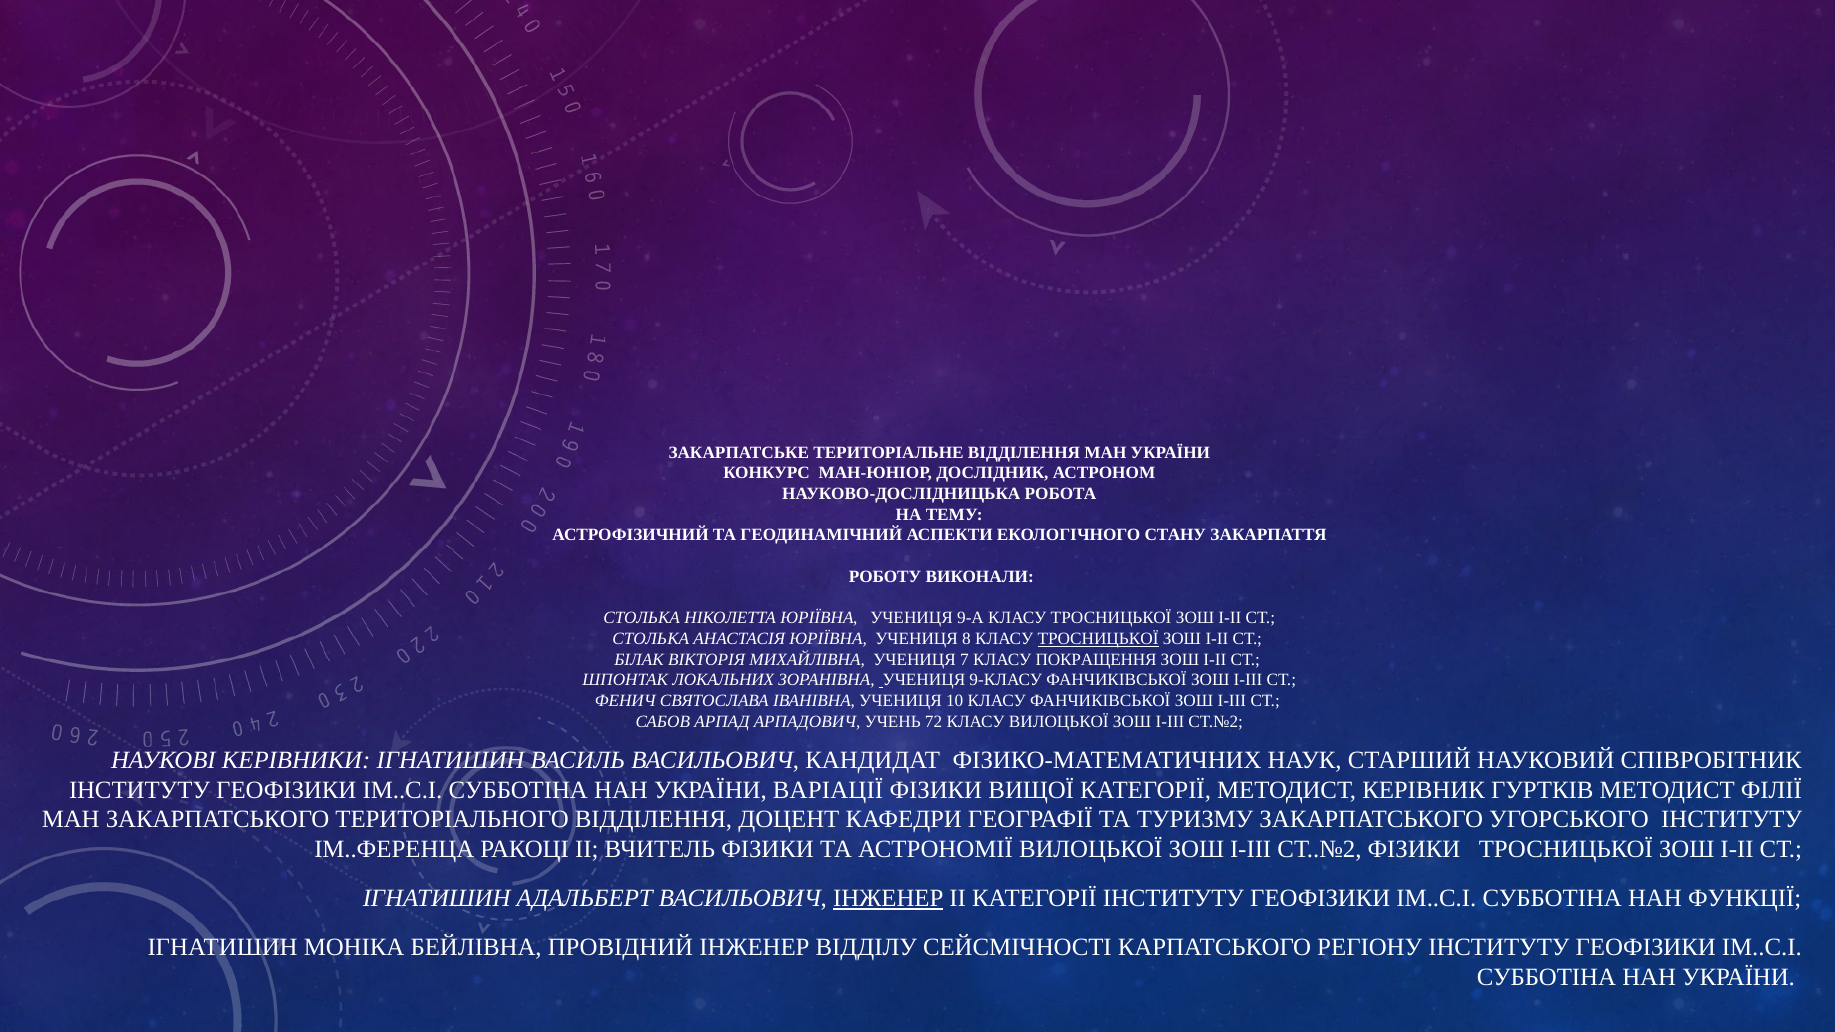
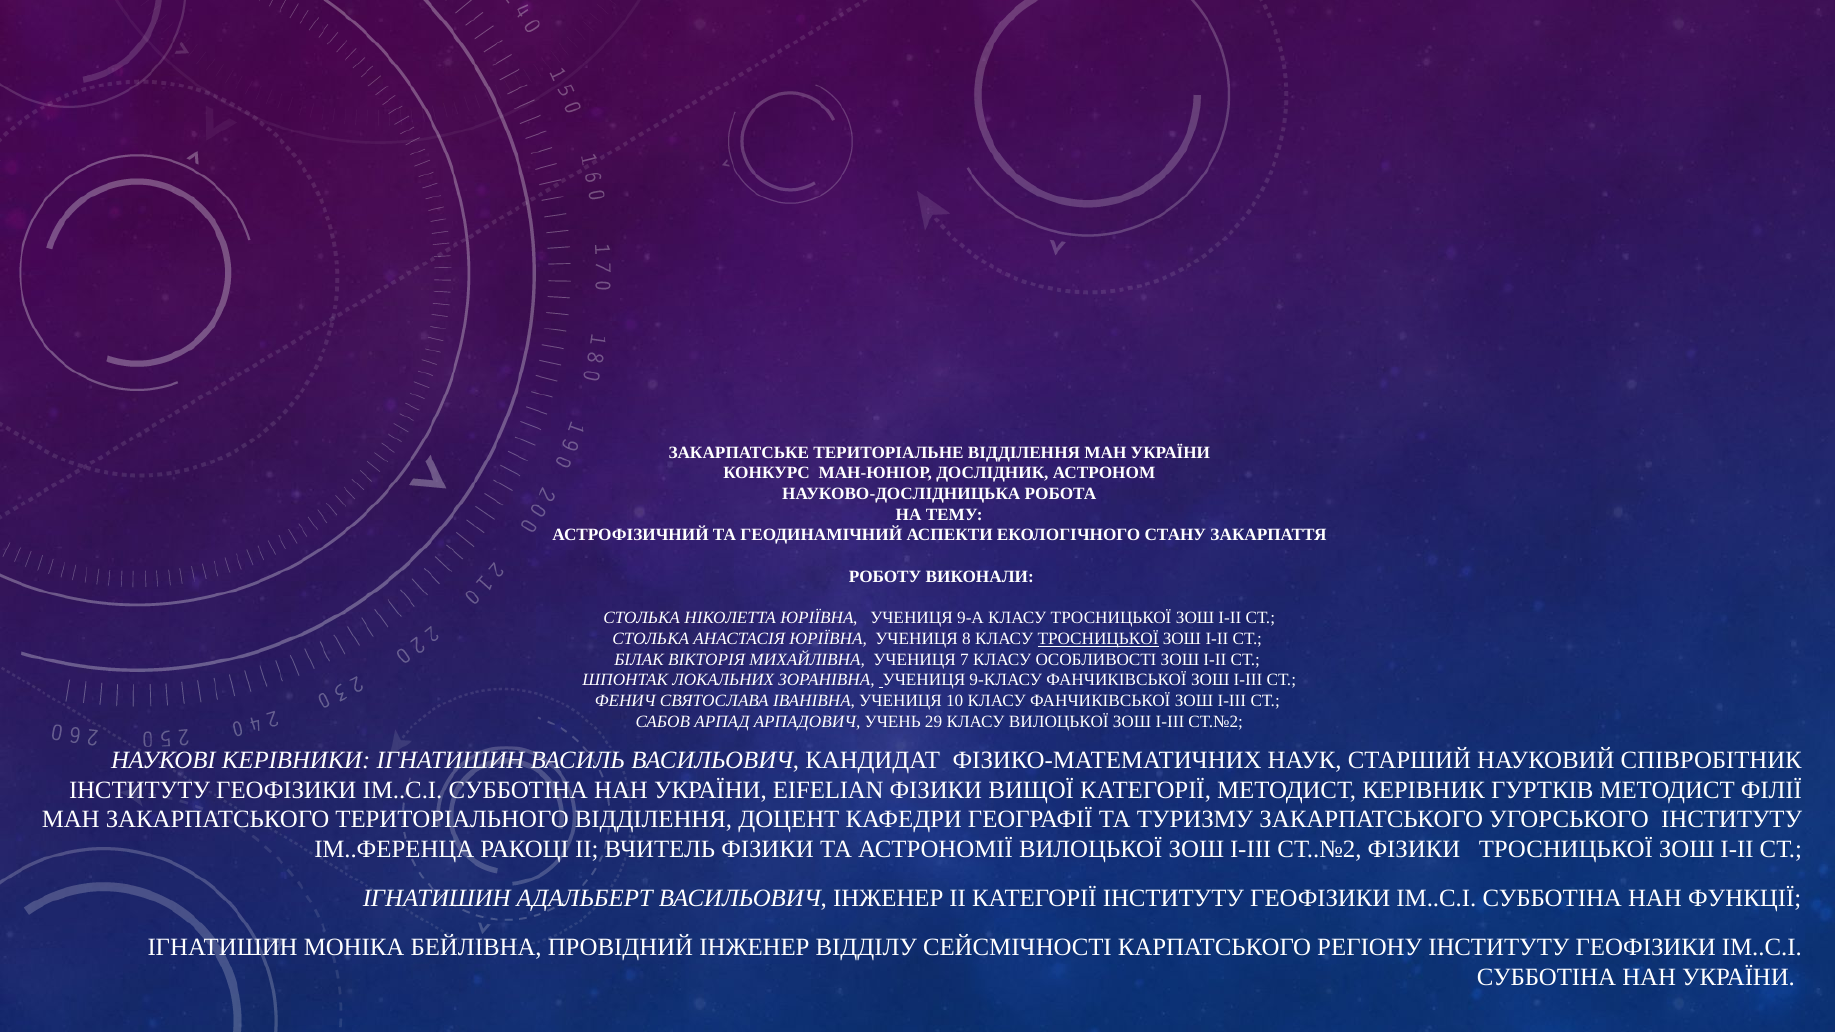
ПОКРАЩЕННЯ: ПОКРАЩЕННЯ -> ОСОБЛИВОСТІ
72: 72 -> 29
ВАРІАЦІЇ: ВАРІАЦІЇ -> EIFELIAN
ІНЖЕНЕР at (888, 899) underline: present -> none
